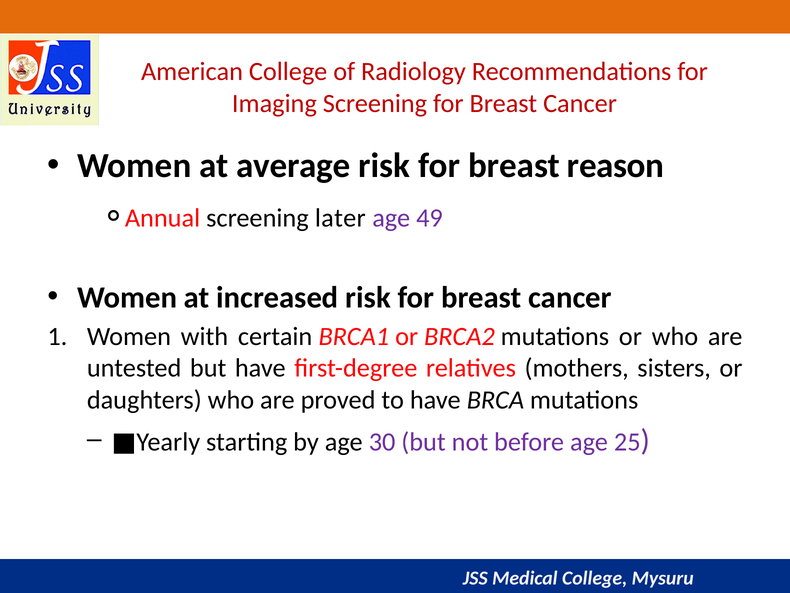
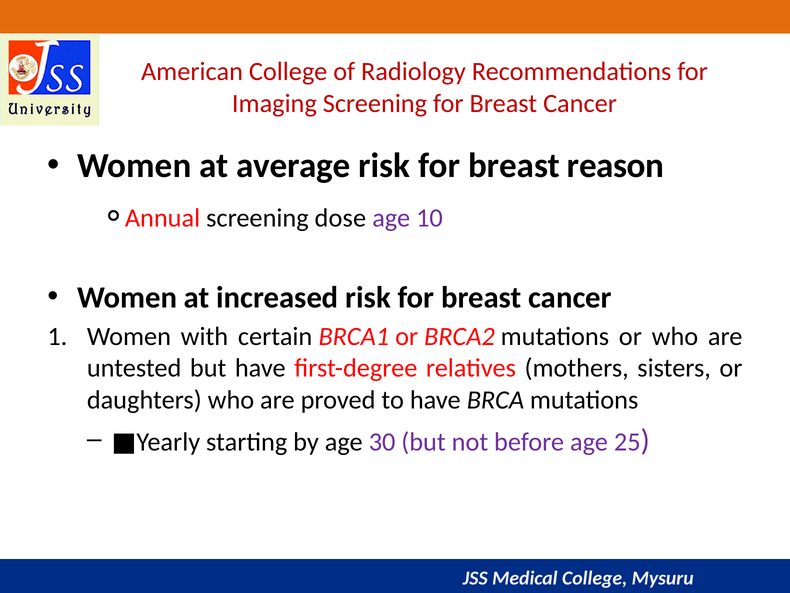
later: later -> dose
49: 49 -> 10
